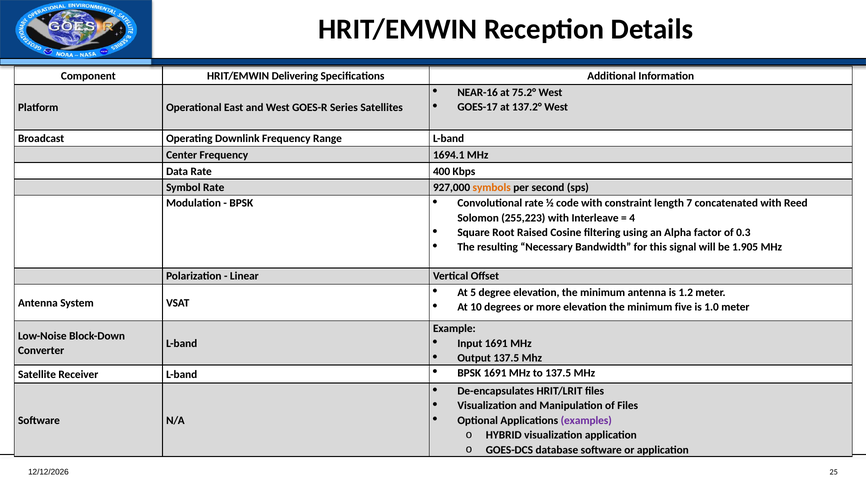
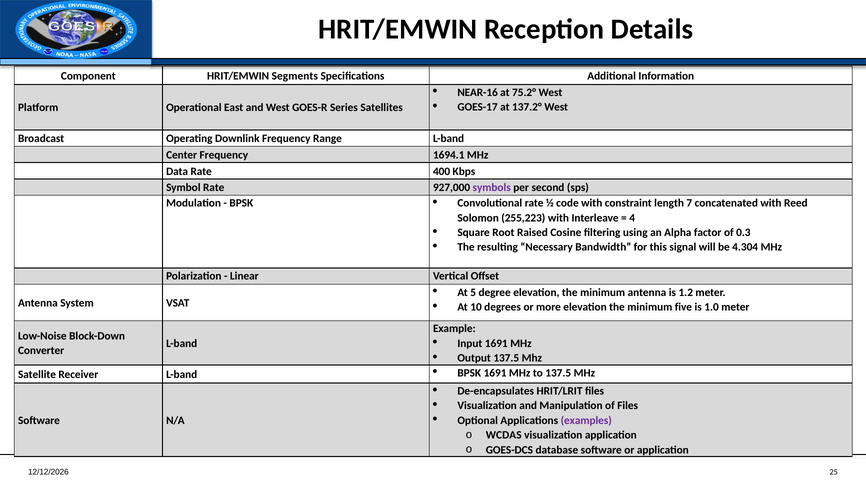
Delivering: Delivering -> Segments
symbols colour: orange -> purple
1.905: 1.905 -> 4.304
HYBRID: HYBRID -> WCDAS
